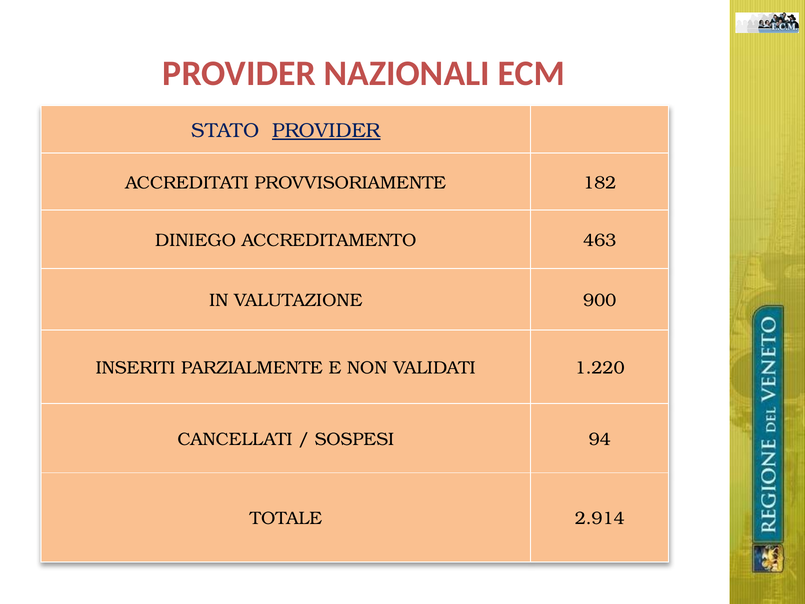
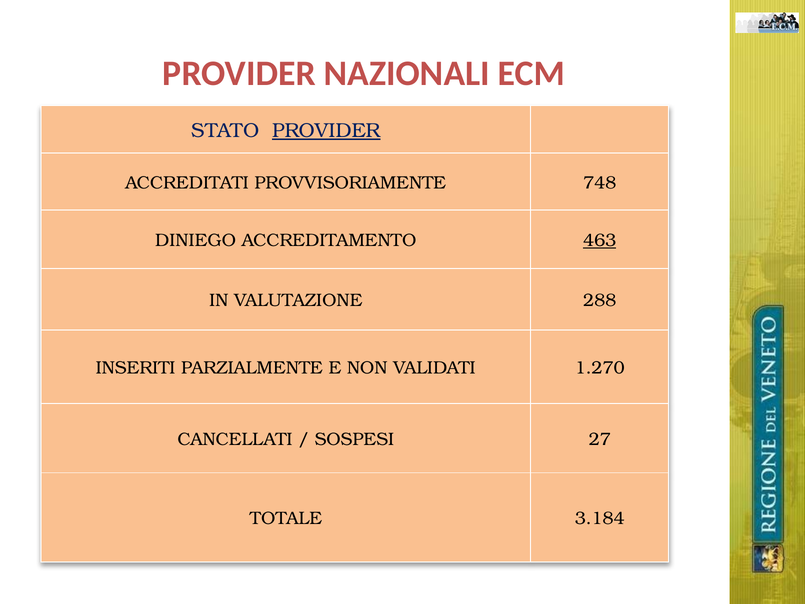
182: 182 -> 748
463 underline: none -> present
900: 900 -> 288
1.220: 1.220 -> 1.270
94: 94 -> 27
2.914: 2.914 -> 3.184
